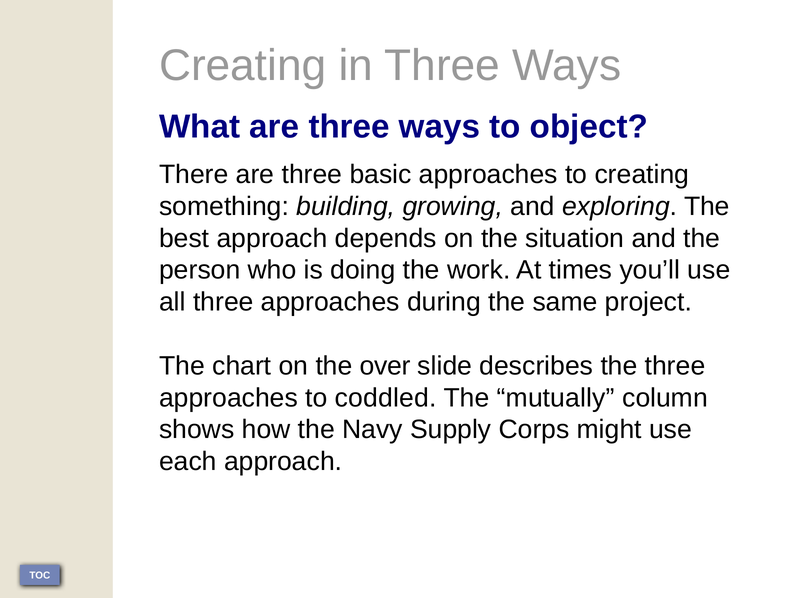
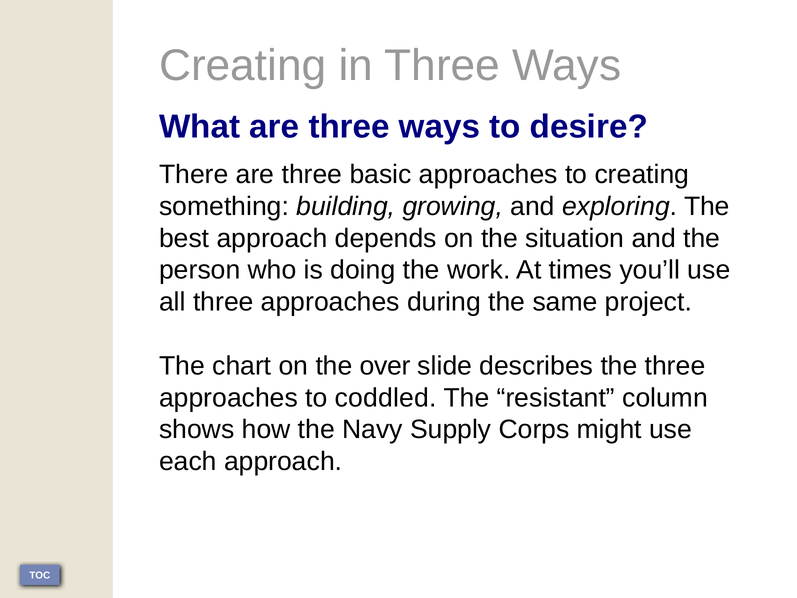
object: object -> desire
mutually: mutually -> resistant
